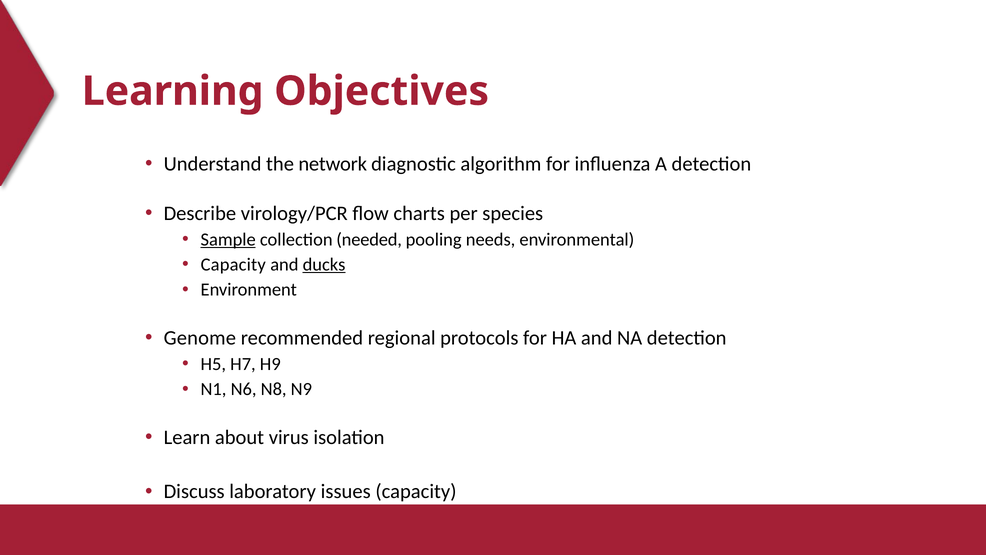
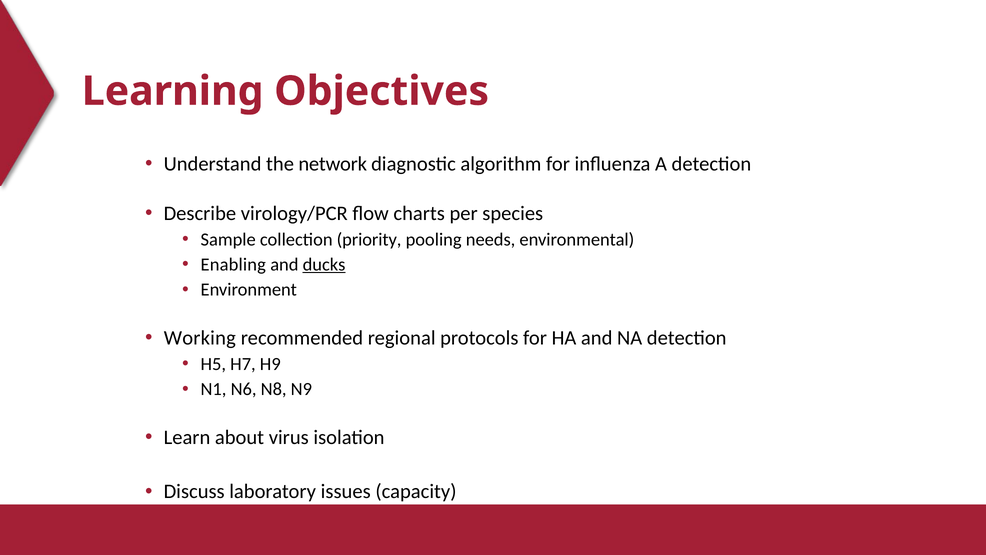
Sample underline: present -> none
needed: needed -> priority
Capacity at (233, 264): Capacity -> Enabling
Genome: Genome -> Working
